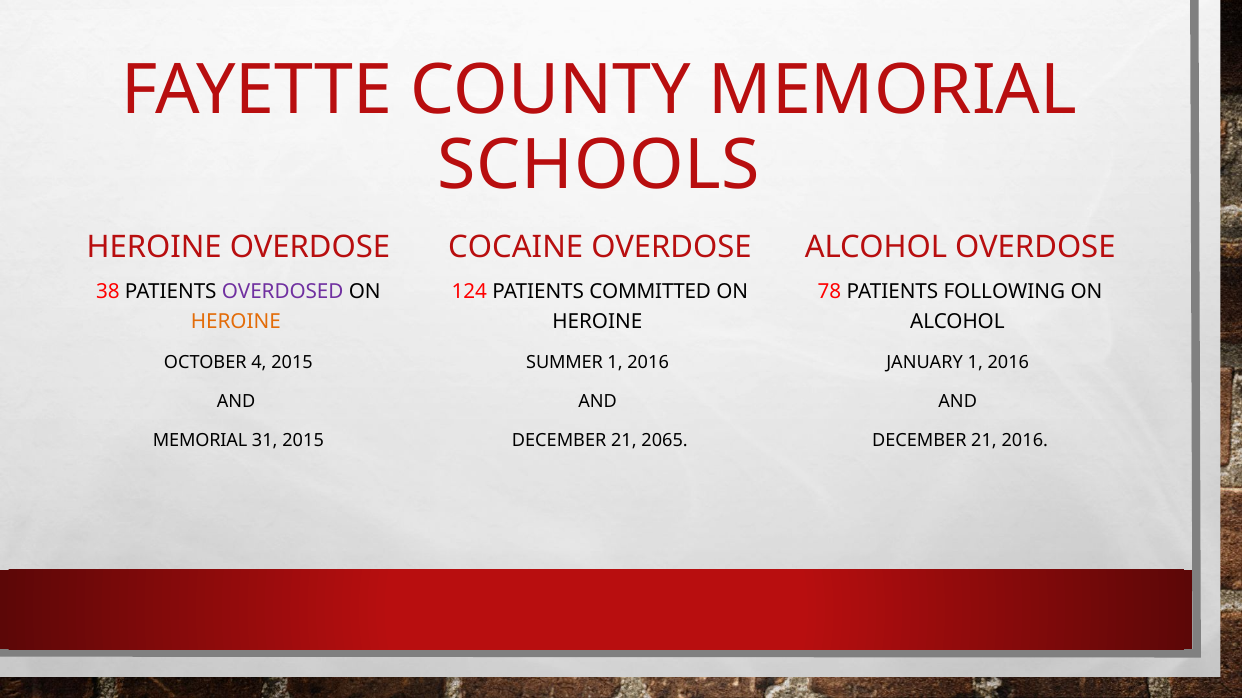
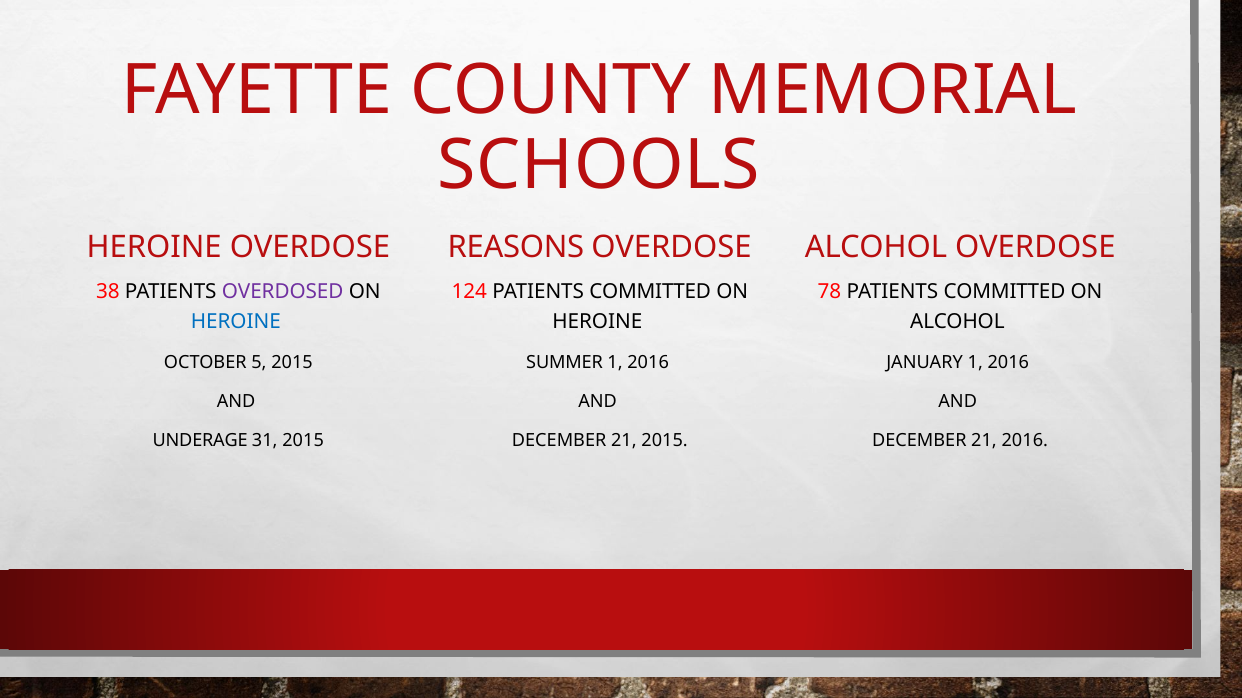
COCAINE: COCAINE -> REASONS
78 PATIENTS FOLLOWING: FOLLOWING -> COMMITTED
HEROINE at (236, 322) colour: orange -> blue
4: 4 -> 5
MEMORIAL at (200, 441): MEMORIAL -> UNDERAGE
21 2065: 2065 -> 2015
